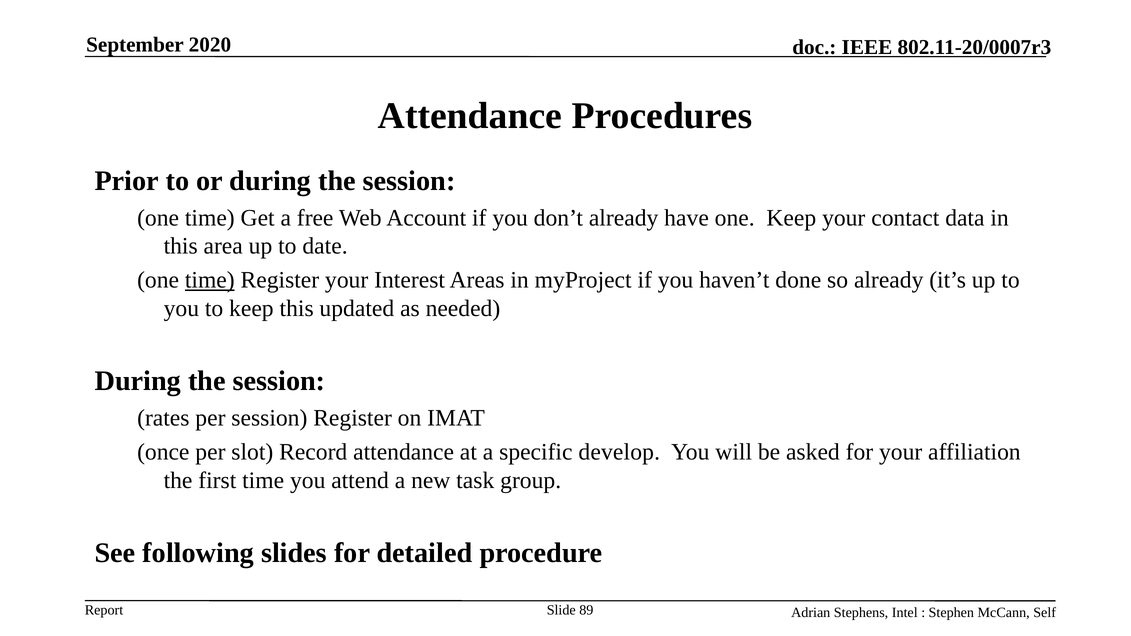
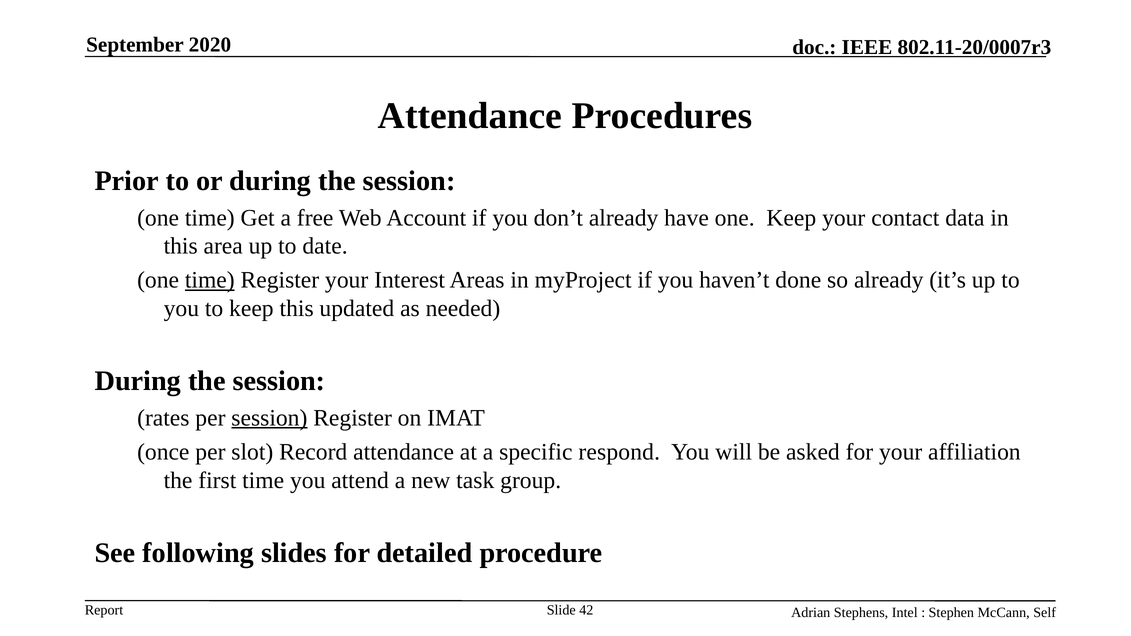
session at (269, 418) underline: none -> present
develop: develop -> respond
89: 89 -> 42
